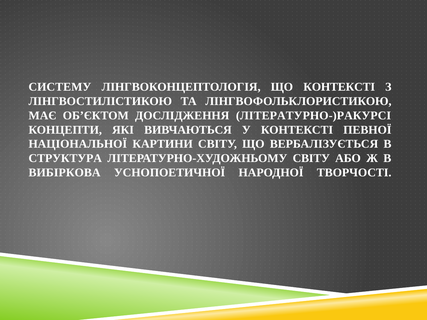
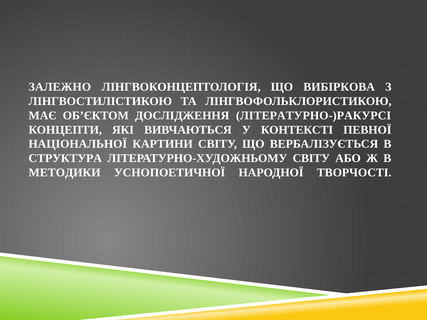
СИСТЕМУ: СИСТЕМУ -> ЗАЛЕЖНО
ЩО КОНТЕКСТІ: КОНТЕКСТІ -> ВИБІРКОВА
ВИБІРКОВА: ВИБІРКОВА -> МЕТОДИКИ
